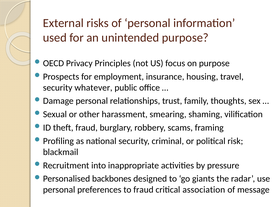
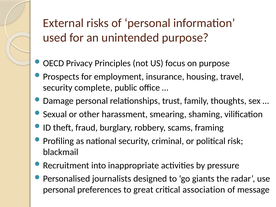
whatever: whatever -> complete
backbones: backbones -> journalists
to fraud: fraud -> great
